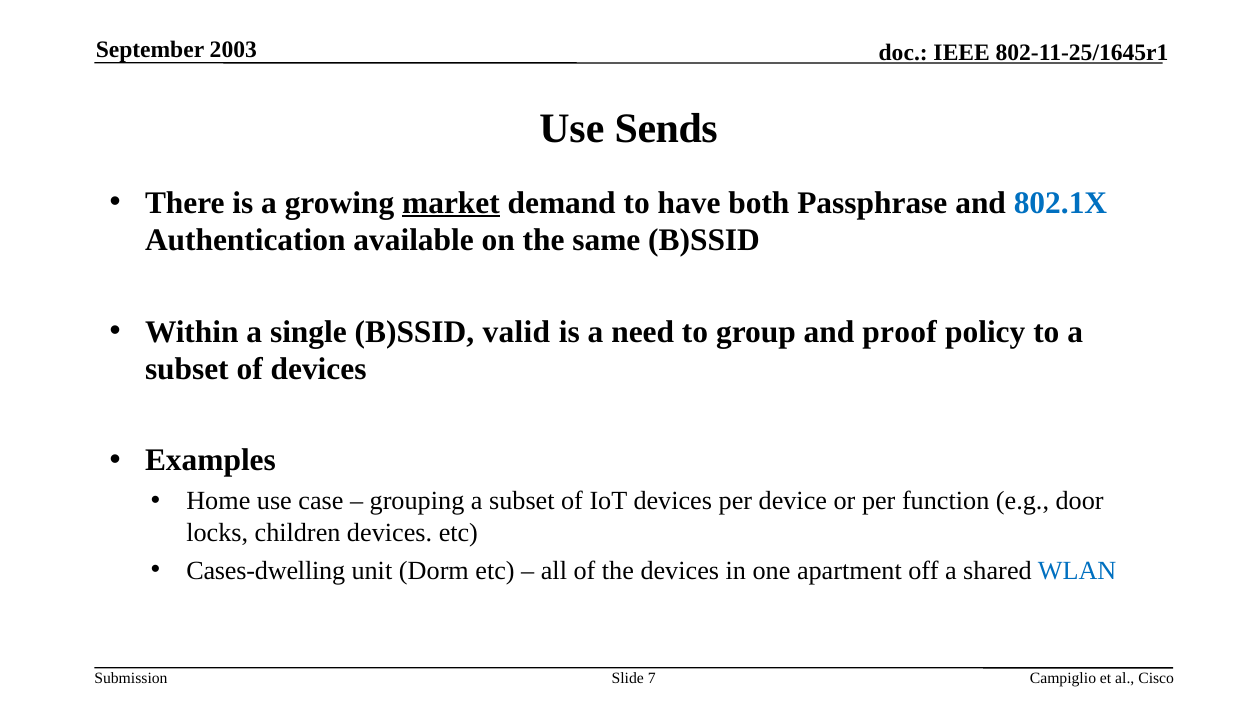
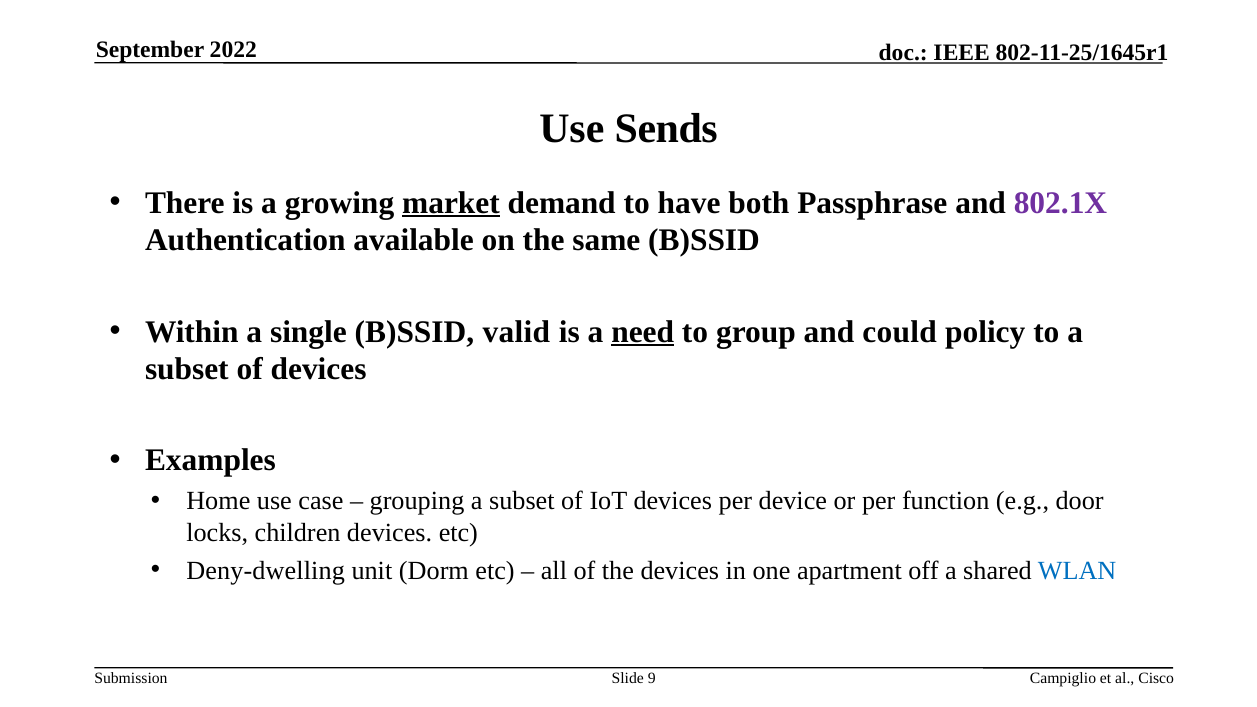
2003: 2003 -> 2022
802.1X colour: blue -> purple
need underline: none -> present
proof: proof -> could
Cases-dwelling: Cases-dwelling -> Deny-dwelling
7: 7 -> 9
